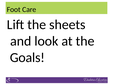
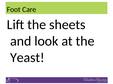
Goals: Goals -> Yeast
